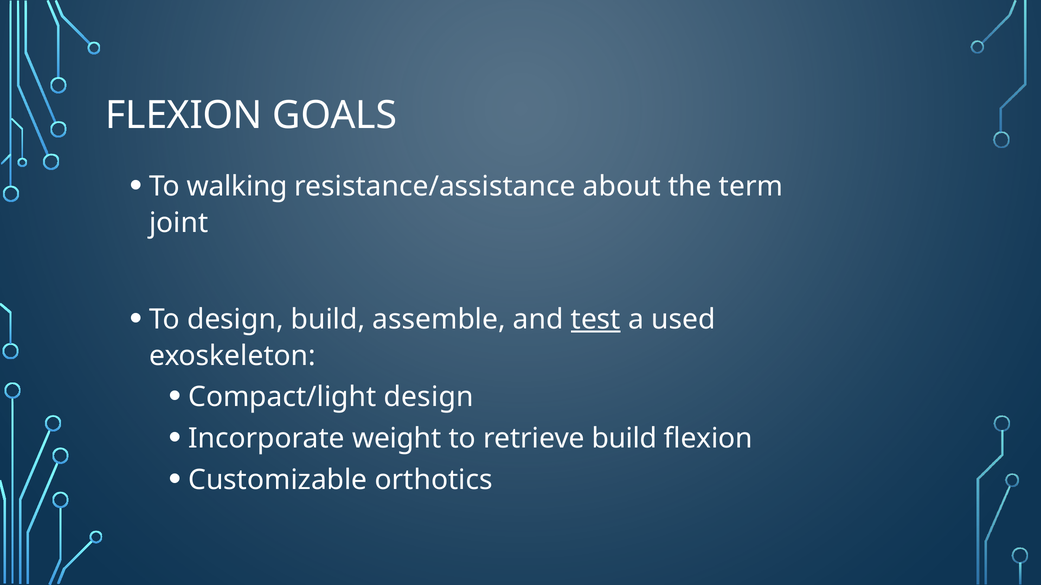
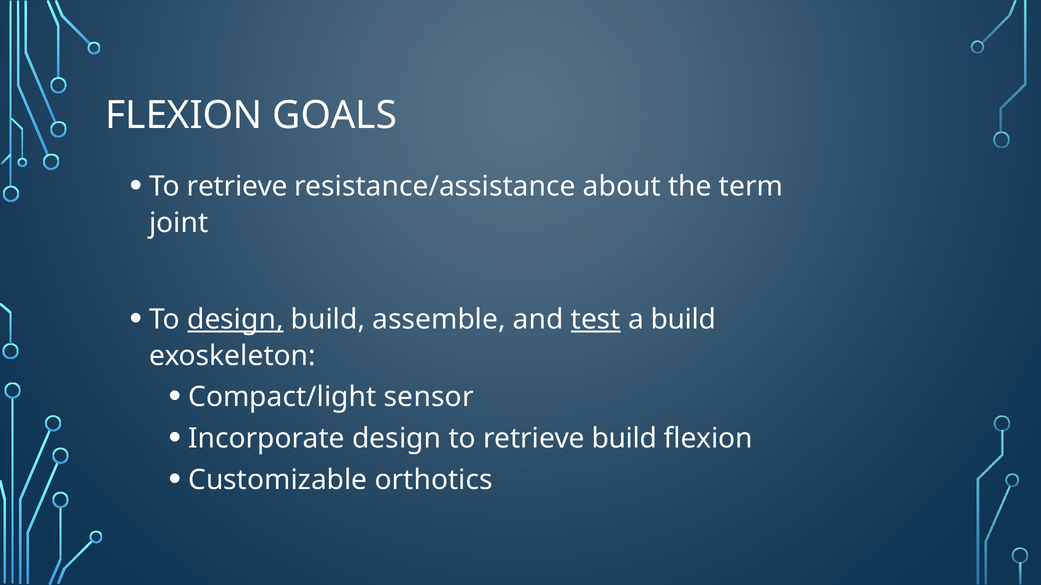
walking at (237, 187): walking -> retrieve
design at (235, 320) underline: none -> present
a used: used -> build
Compact/light design: design -> sensor
Incorporate weight: weight -> design
